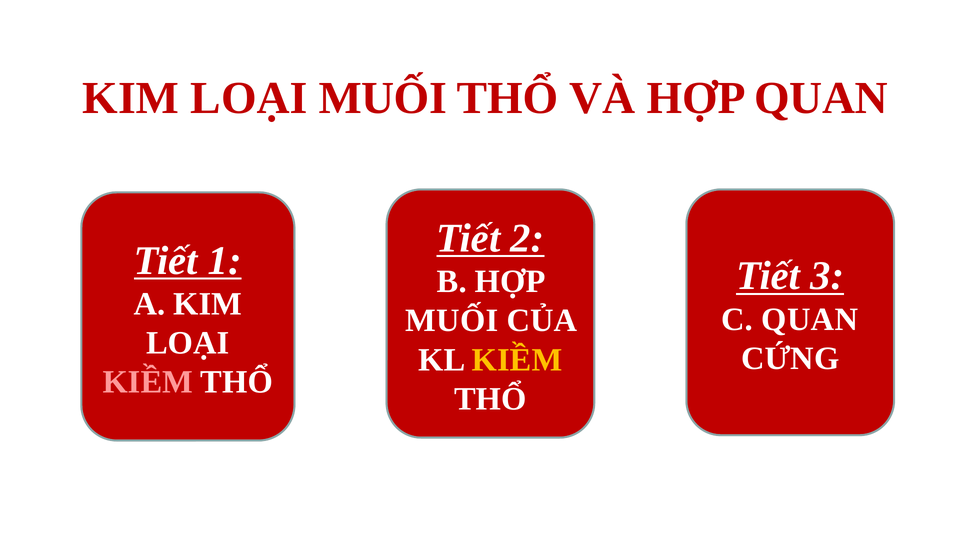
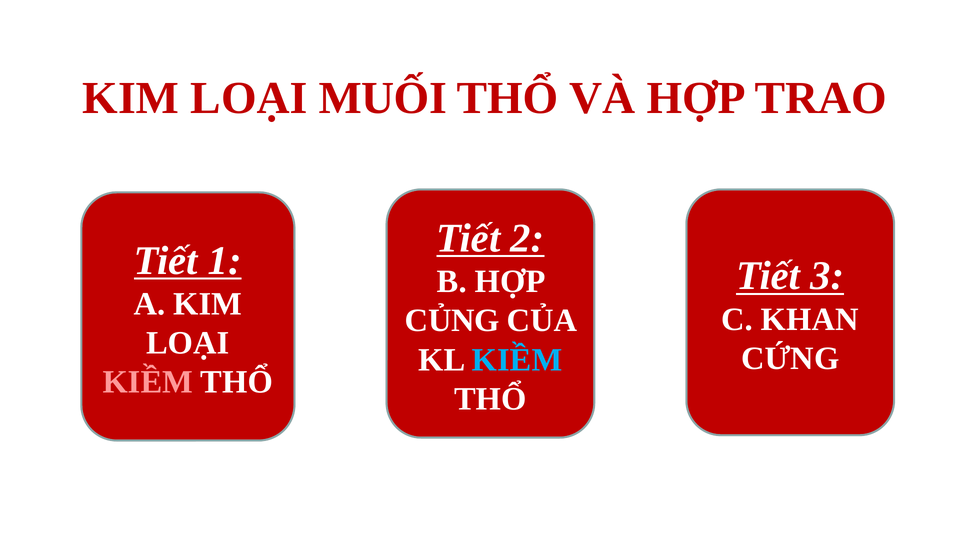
HỢP QUAN: QUAN -> TRAO
C QUAN: QUAN -> KHAN
MUỐI at (452, 320): MUỐI -> CỦNG
KIỀM at (517, 359) colour: yellow -> light blue
